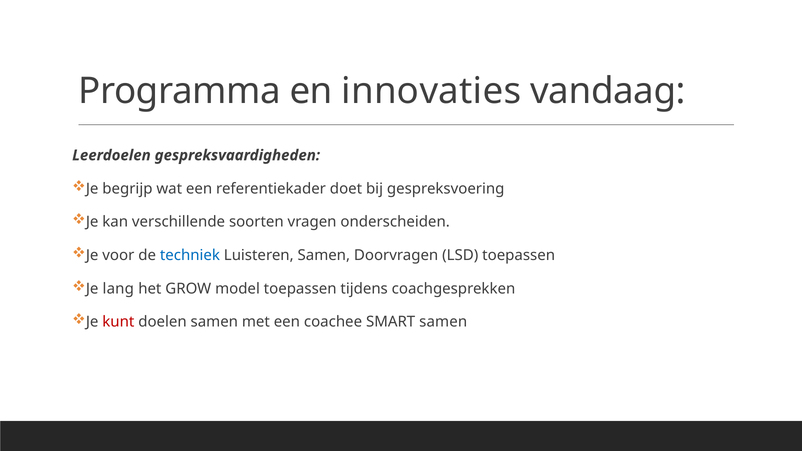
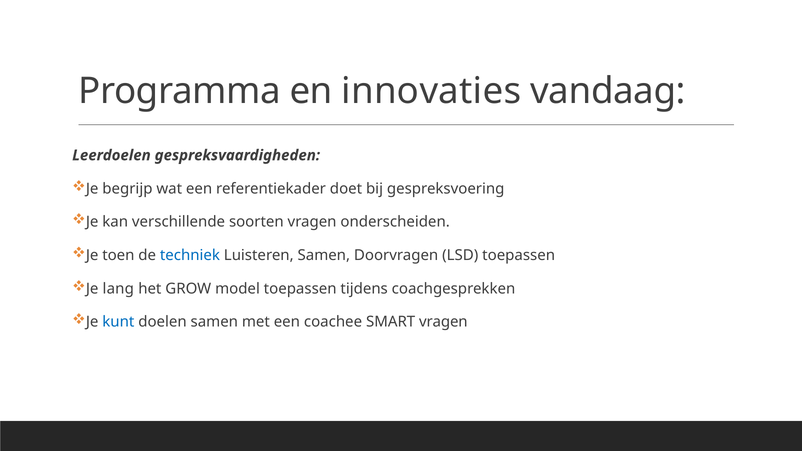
voor: voor -> toen
kunt colour: red -> blue
SMART samen: samen -> vragen
